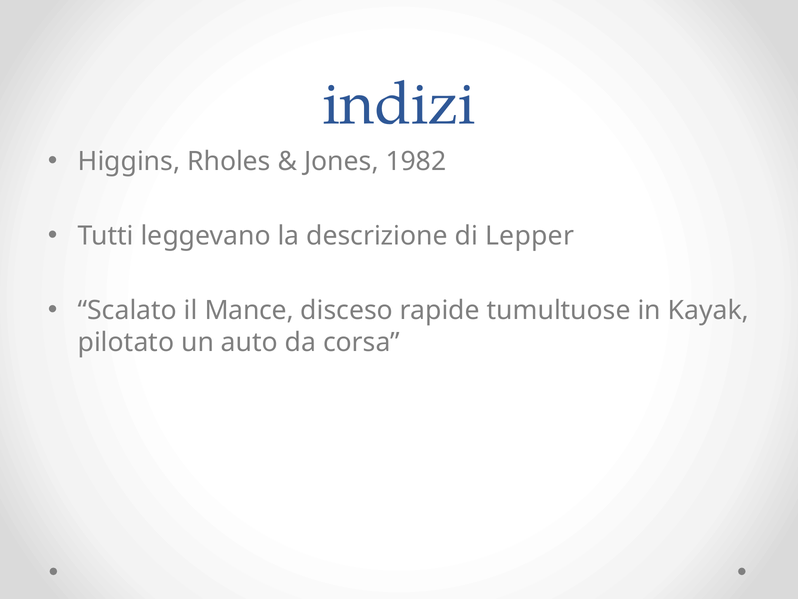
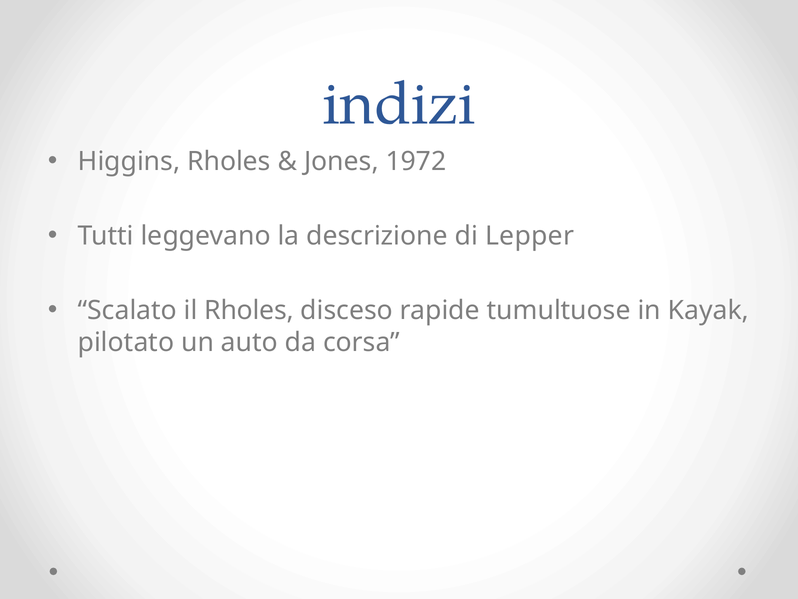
1982: 1982 -> 1972
il Mance: Mance -> Rholes
